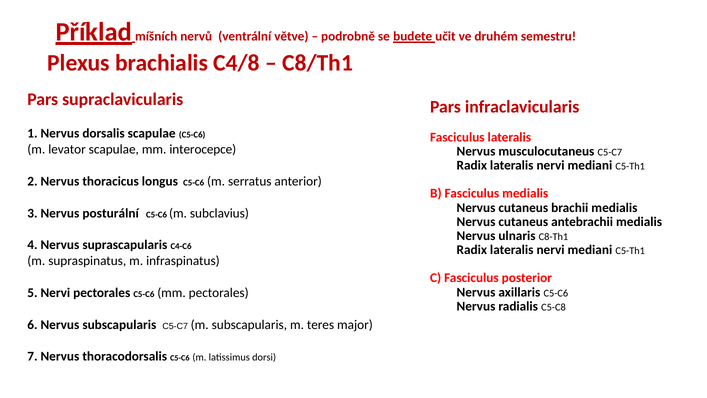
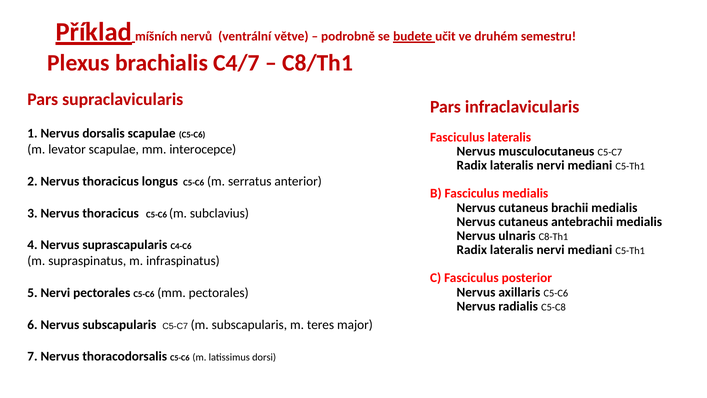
C4/8: C4/8 -> C4/7
3 Nervus posturální: posturální -> thoracicus
